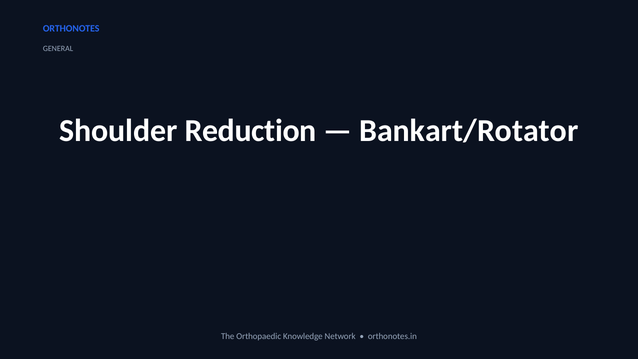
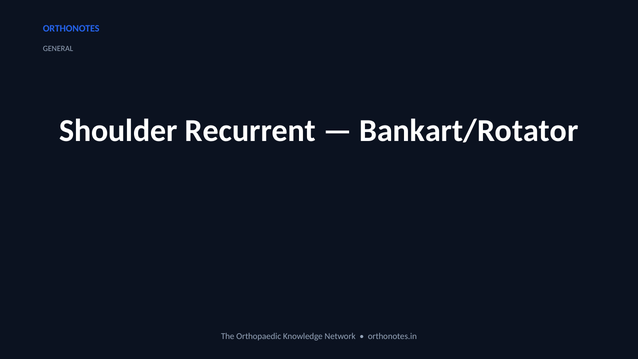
Reduction: Reduction -> Recurrent
